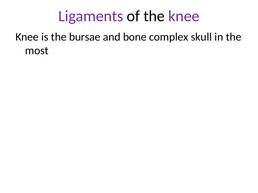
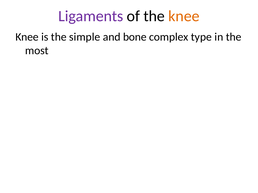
knee at (184, 16) colour: purple -> orange
bursae: bursae -> simple
skull: skull -> type
